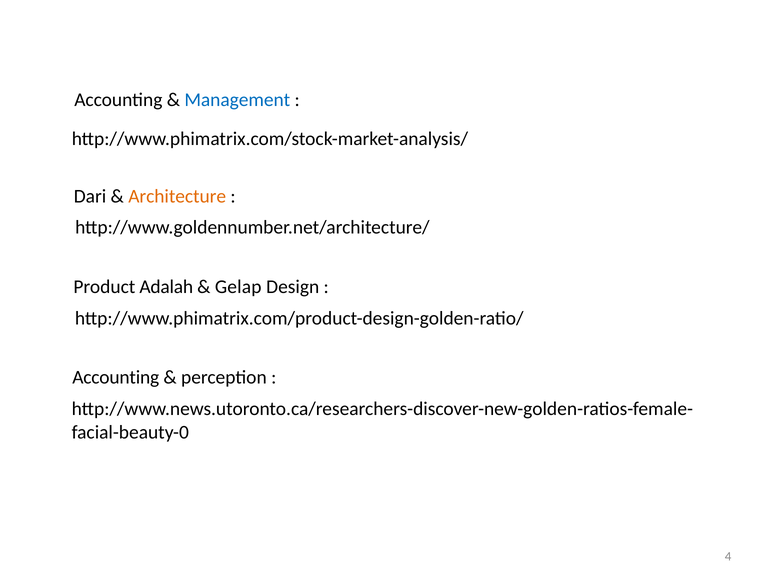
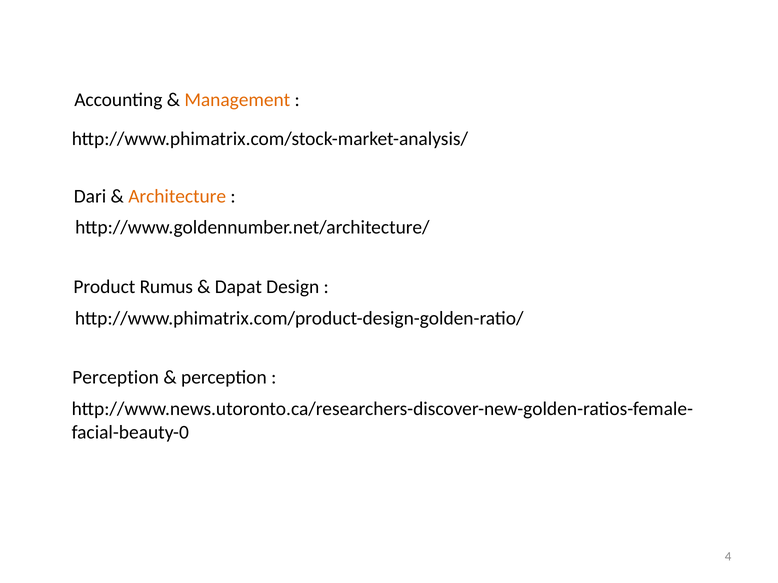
Management colour: blue -> orange
Adalah: Adalah -> Rumus
Gelap: Gelap -> Dapat
Accounting at (116, 378): Accounting -> Perception
